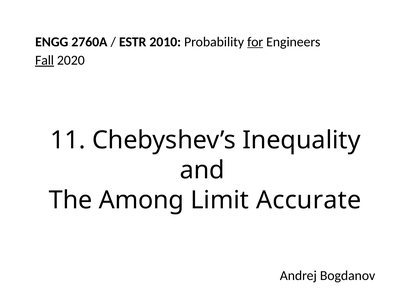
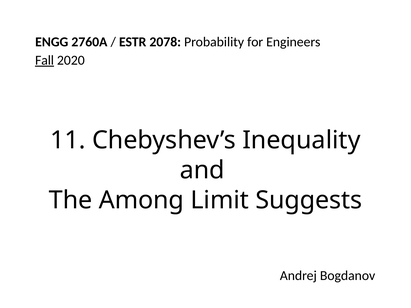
2010: 2010 -> 2078
for underline: present -> none
Accurate: Accurate -> Suggests
